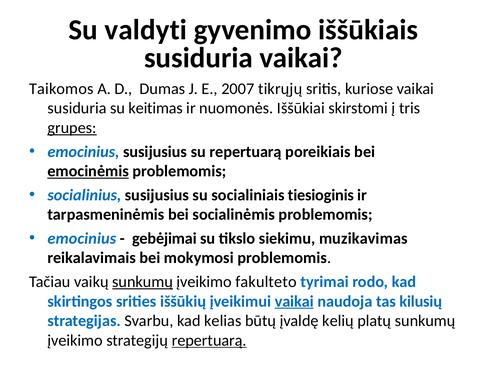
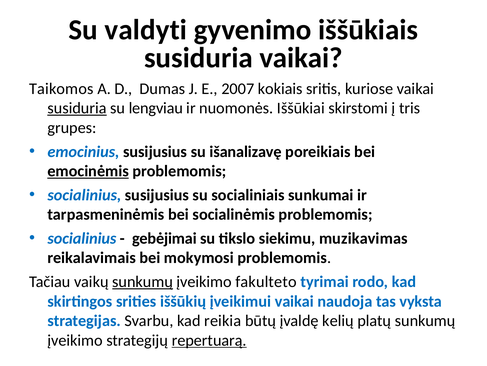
tikrųjų: tikrųjų -> kokiais
susiduria at (77, 108) underline: none -> present
keitimas: keitimas -> lengviau
grupes underline: present -> none
su repertuarą: repertuarą -> išanalizavę
tiesioginis: tiesioginis -> sunkumai
emocinius at (82, 238): emocinius -> socialinius
vaikai at (294, 301) underline: present -> none
kilusių: kilusių -> vyksta
kelias: kelias -> reikia
